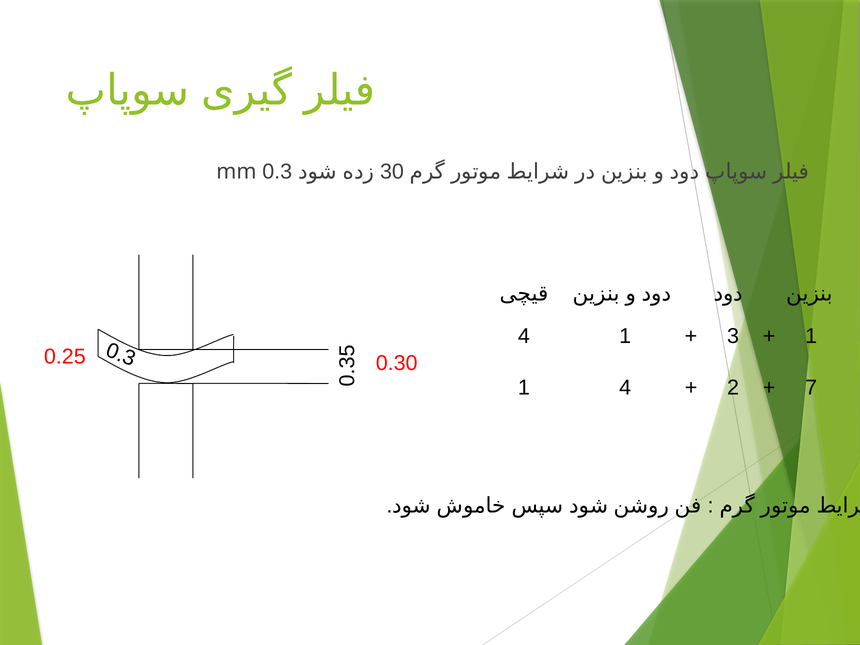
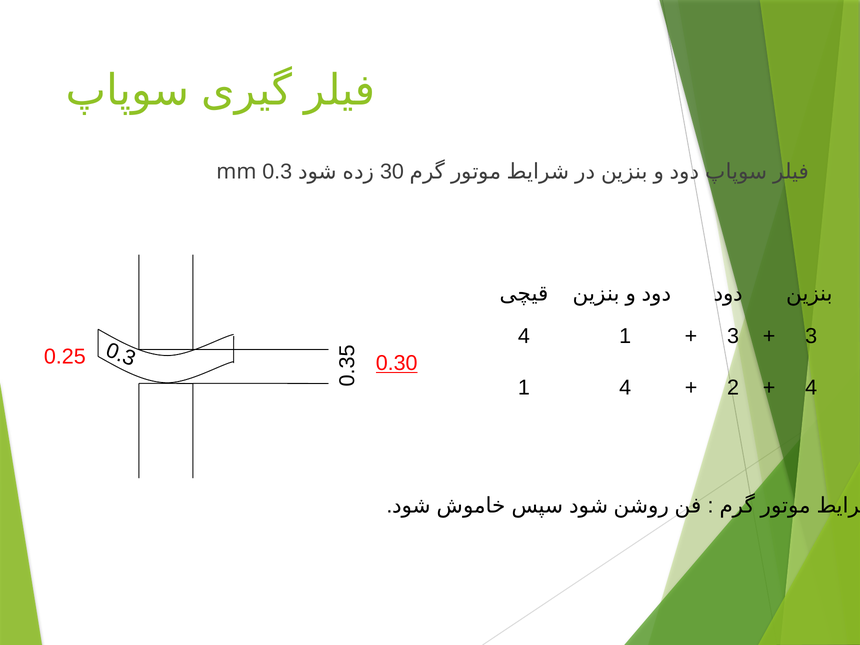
1 at (811, 336): 1 -> 3
0.30 underline: none -> present
7 at (811, 388): 7 -> 4
